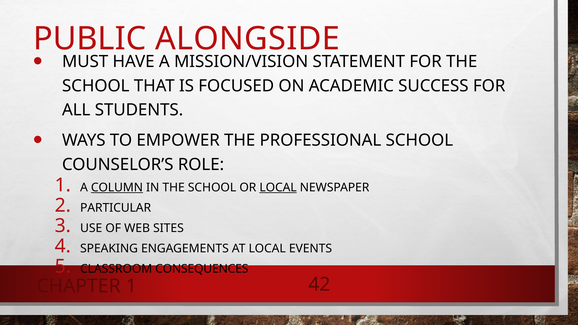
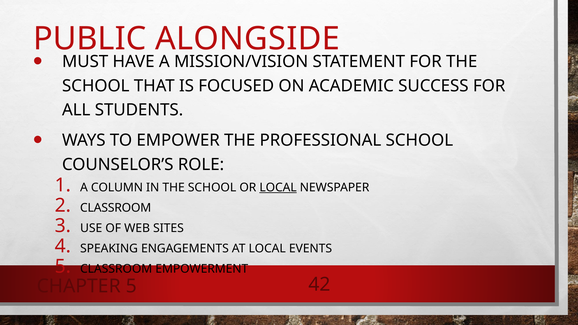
COLUMN underline: present -> none
PARTICULAR at (116, 208): PARTICULAR -> CLASSROOM
CONSEQUENCES: CONSEQUENCES -> EMPOWERMENT
CHAPTER 1: 1 -> 5
